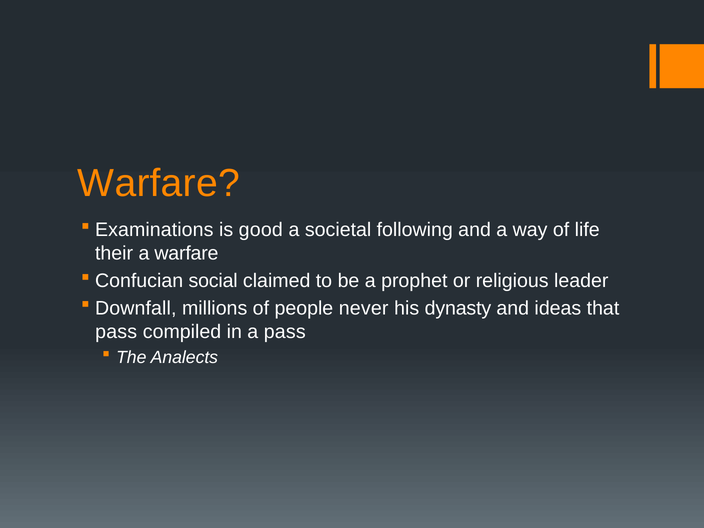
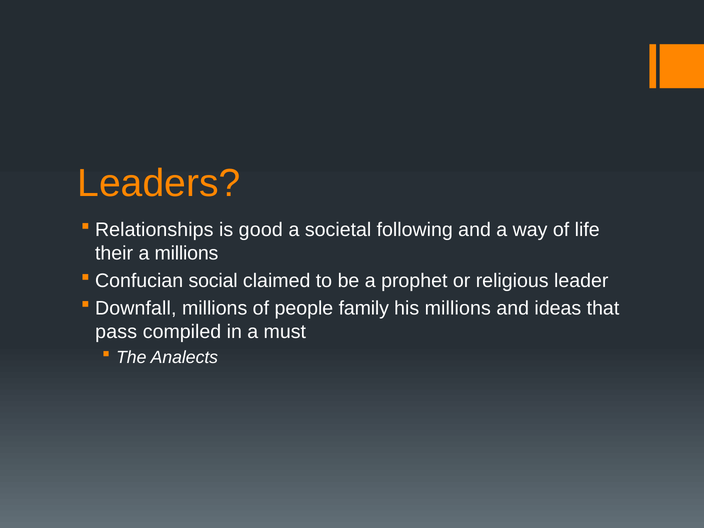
Warfare at (159, 184): Warfare -> Leaders
Examinations: Examinations -> Relationships
a warfare: warfare -> millions
never: never -> family
his dynasty: dynasty -> millions
a pass: pass -> must
